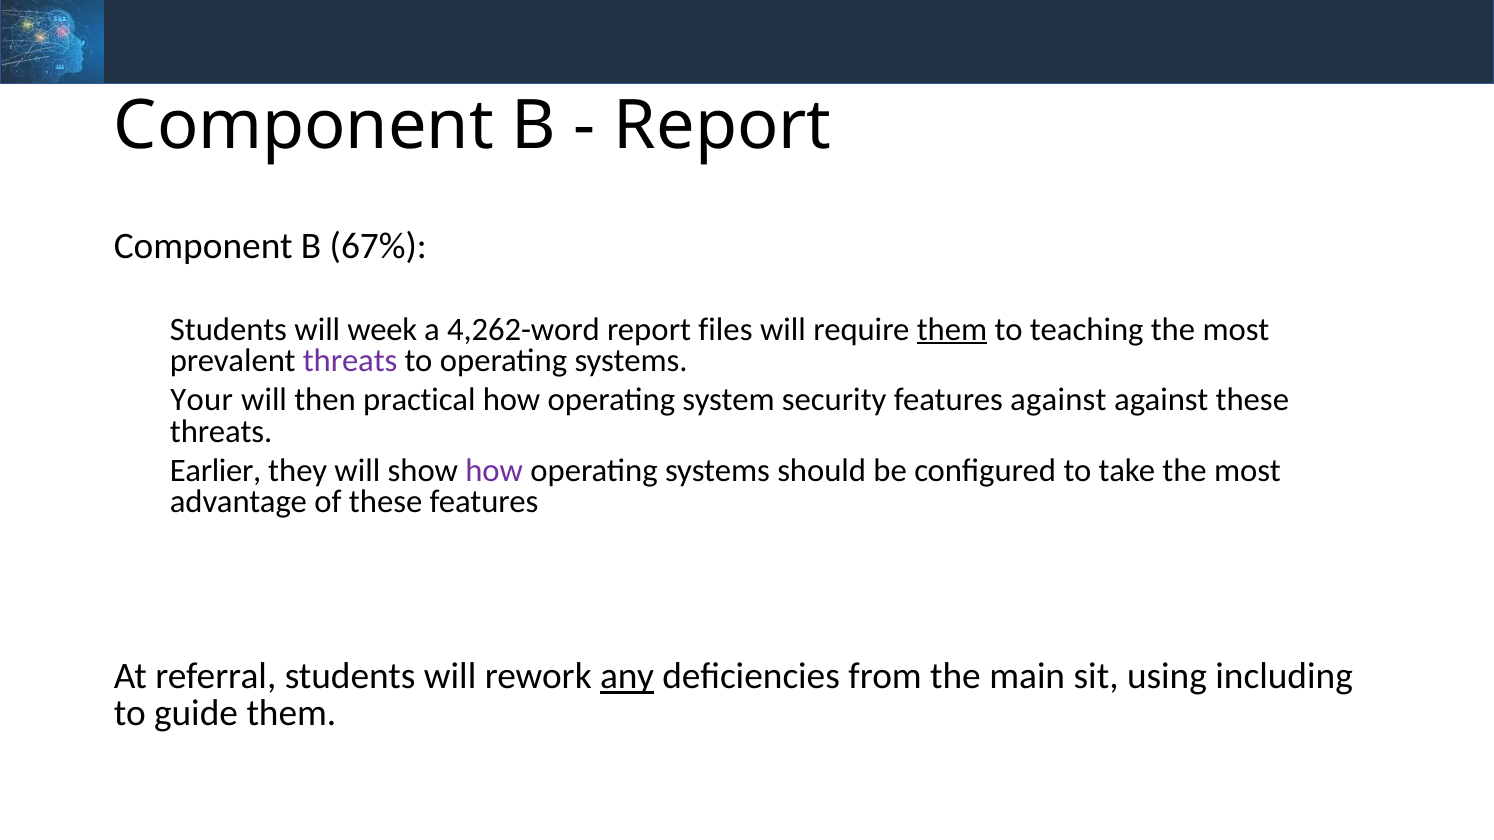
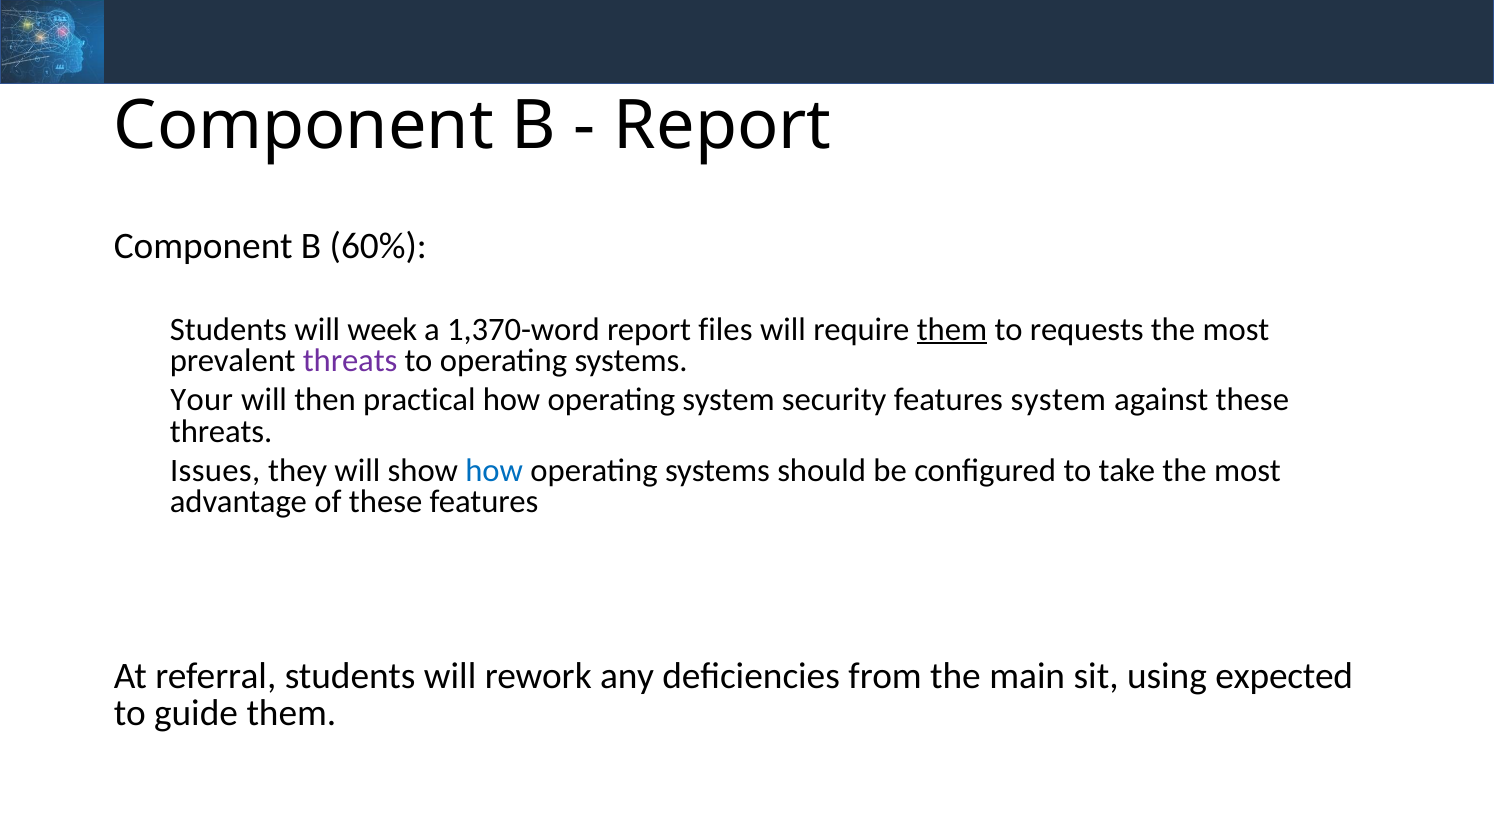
67%: 67% -> 60%
4,262-word: 4,262-word -> 1,370-word
teaching: teaching -> requests
features against: against -> system
Earlier: Earlier -> Issues
how at (494, 470) colour: purple -> blue
any underline: present -> none
including: including -> expected
